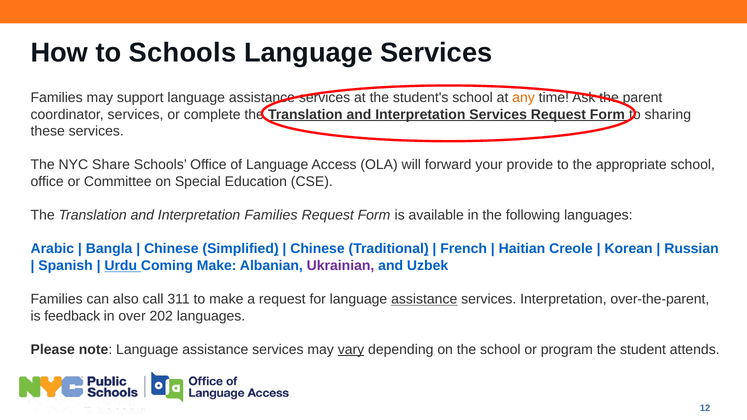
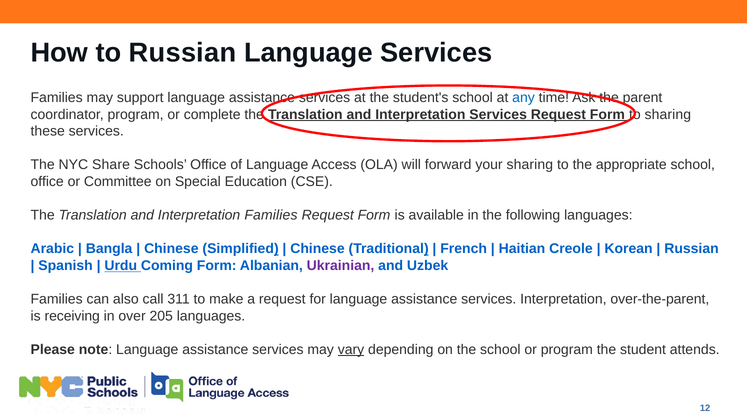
to Schools: Schools -> Russian
any colour: orange -> blue
coordinator services: services -> program
your provide: provide -> sharing
Coming Make: Make -> Form
assistance at (424, 299) underline: present -> none
feedback: feedback -> receiving
202: 202 -> 205
